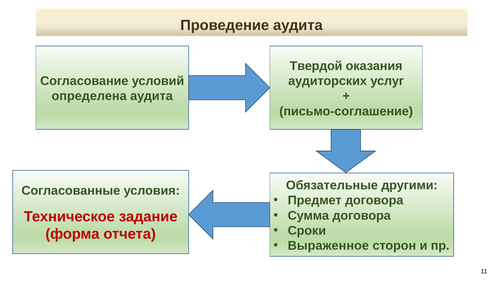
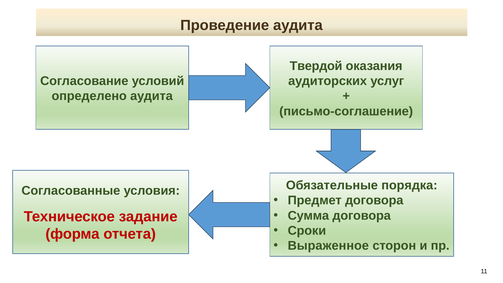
определена: определена -> определено
другими: другими -> порядка
